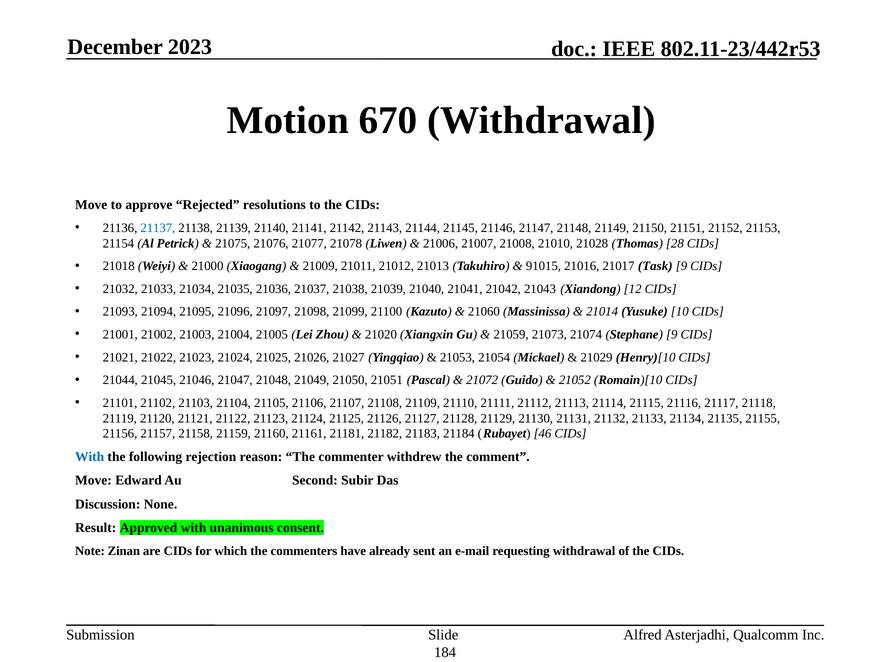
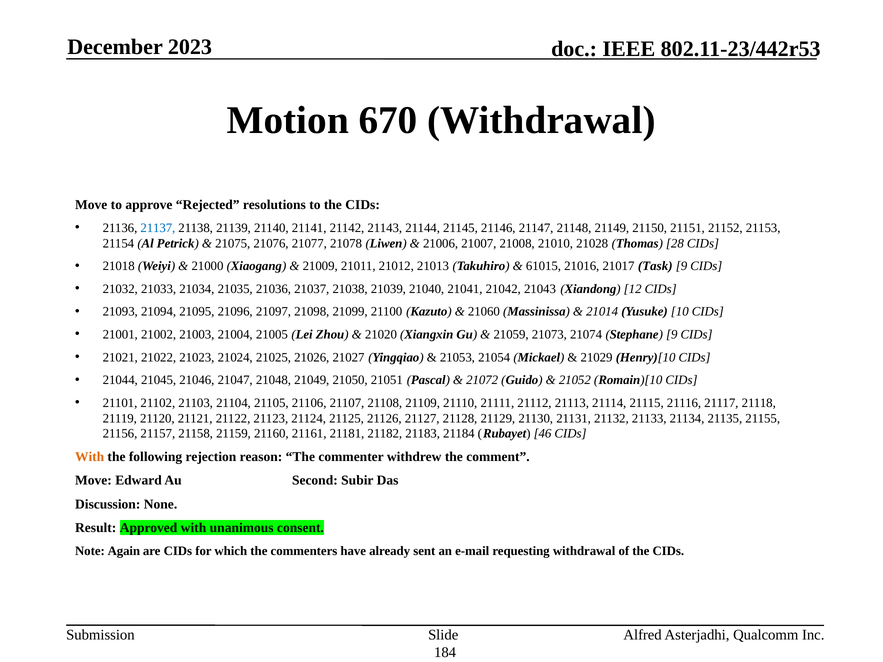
91015: 91015 -> 61015
With at (90, 457) colour: blue -> orange
Zinan: Zinan -> Again
